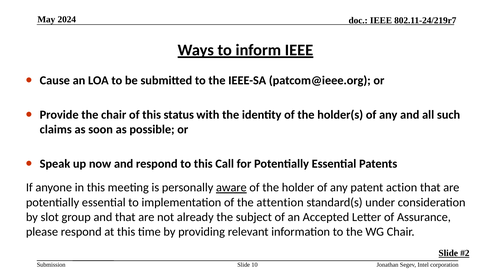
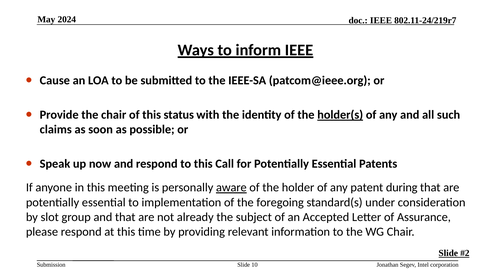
holder(s underline: none -> present
action: action -> during
attention: attention -> foregoing
